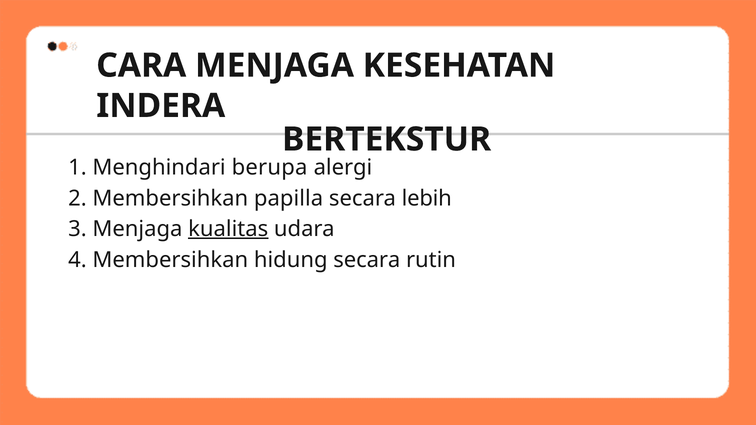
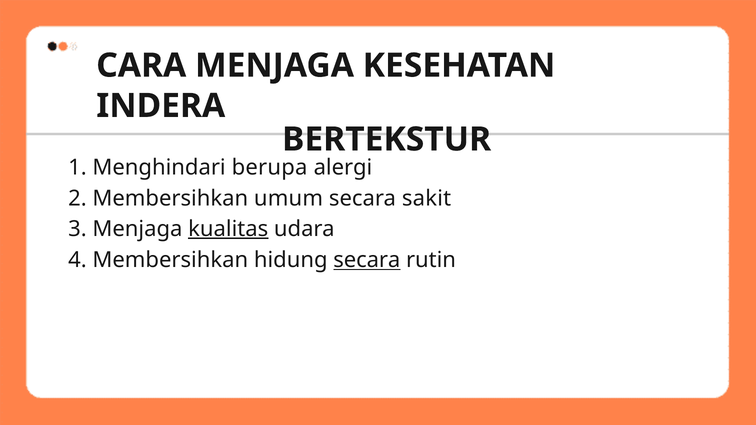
papilla: papilla -> umum
lebih: lebih -> sakit
secara at (367, 260) underline: none -> present
